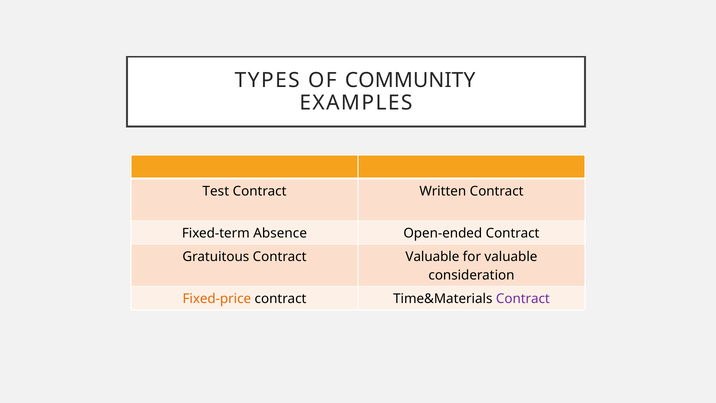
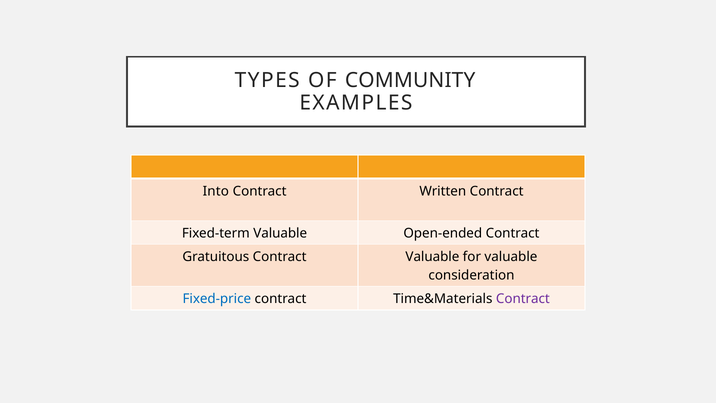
Test: Test -> Into
Fixed-term Absence: Absence -> Valuable
Fixed-price colour: orange -> blue
